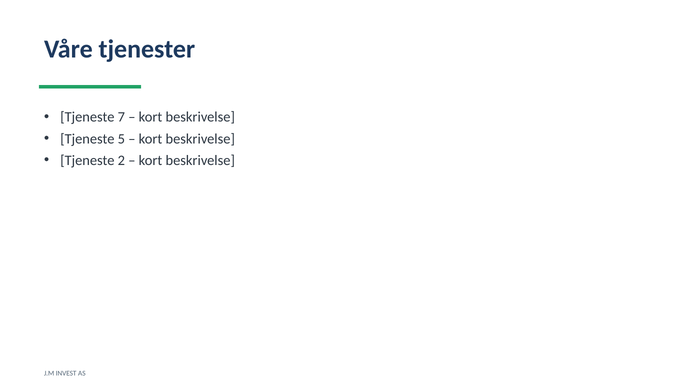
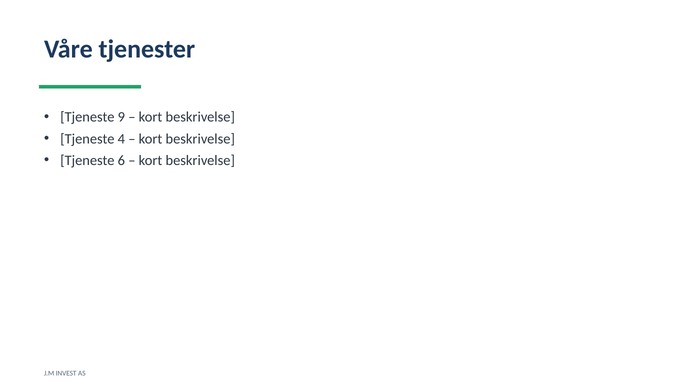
7: 7 -> 9
5: 5 -> 4
2: 2 -> 6
